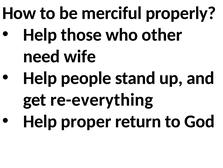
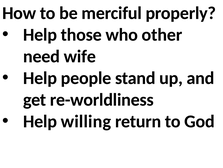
re-everything: re-everything -> re-worldliness
proper: proper -> willing
